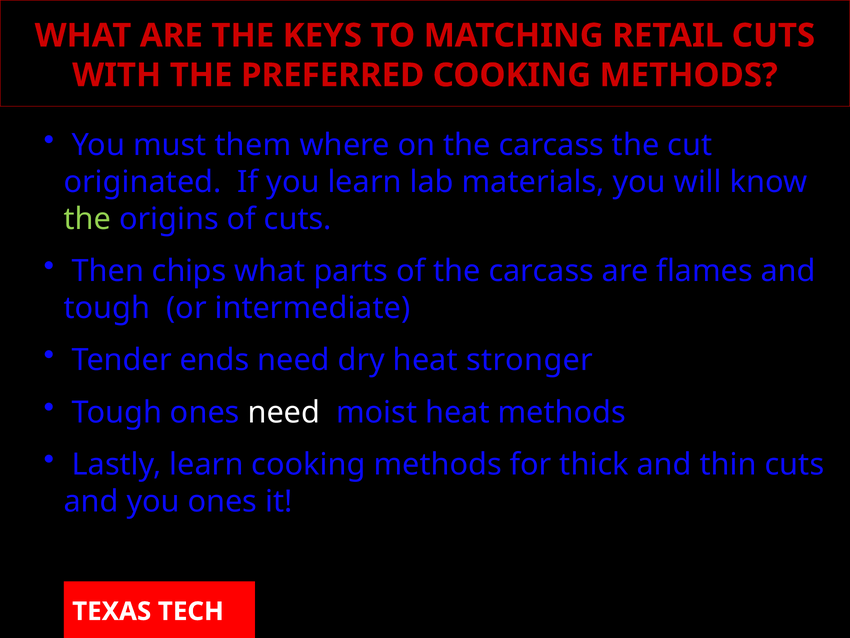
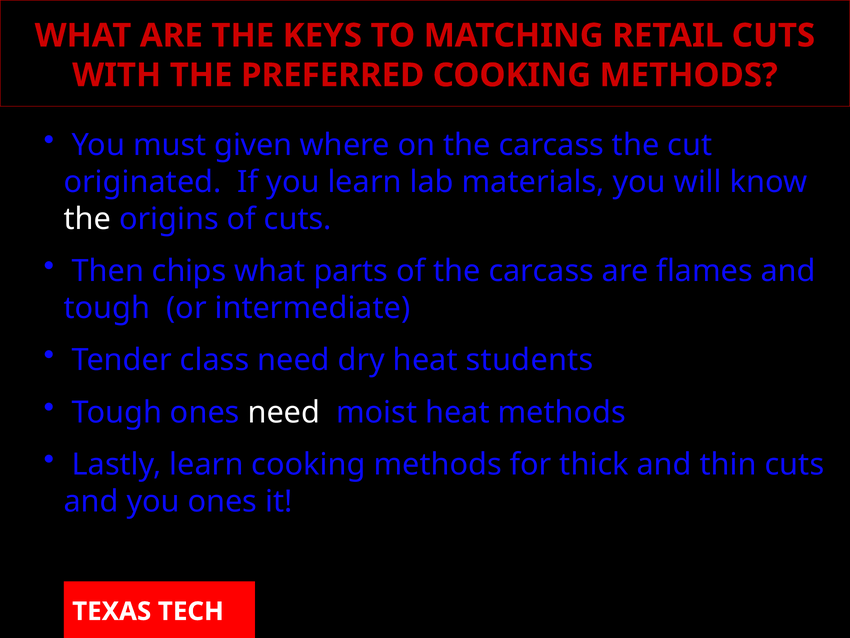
them: them -> given
the at (87, 219) colour: light green -> white
ends: ends -> class
stronger: stronger -> students
